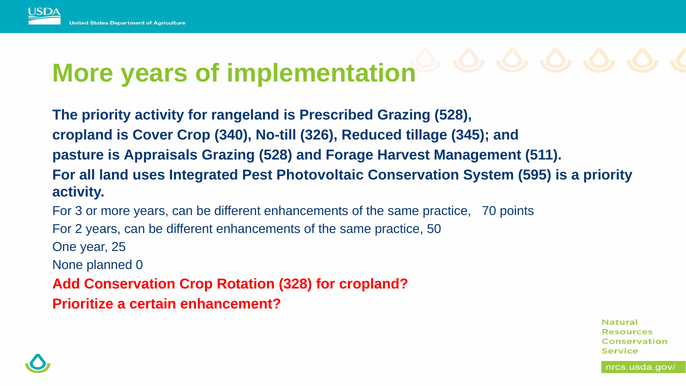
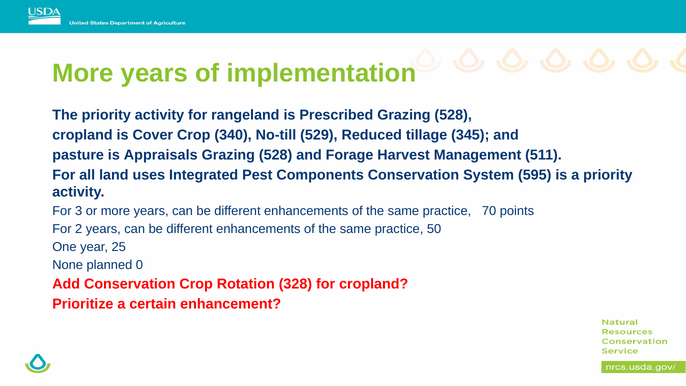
326: 326 -> 529
Photovoltaic: Photovoltaic -> Components
